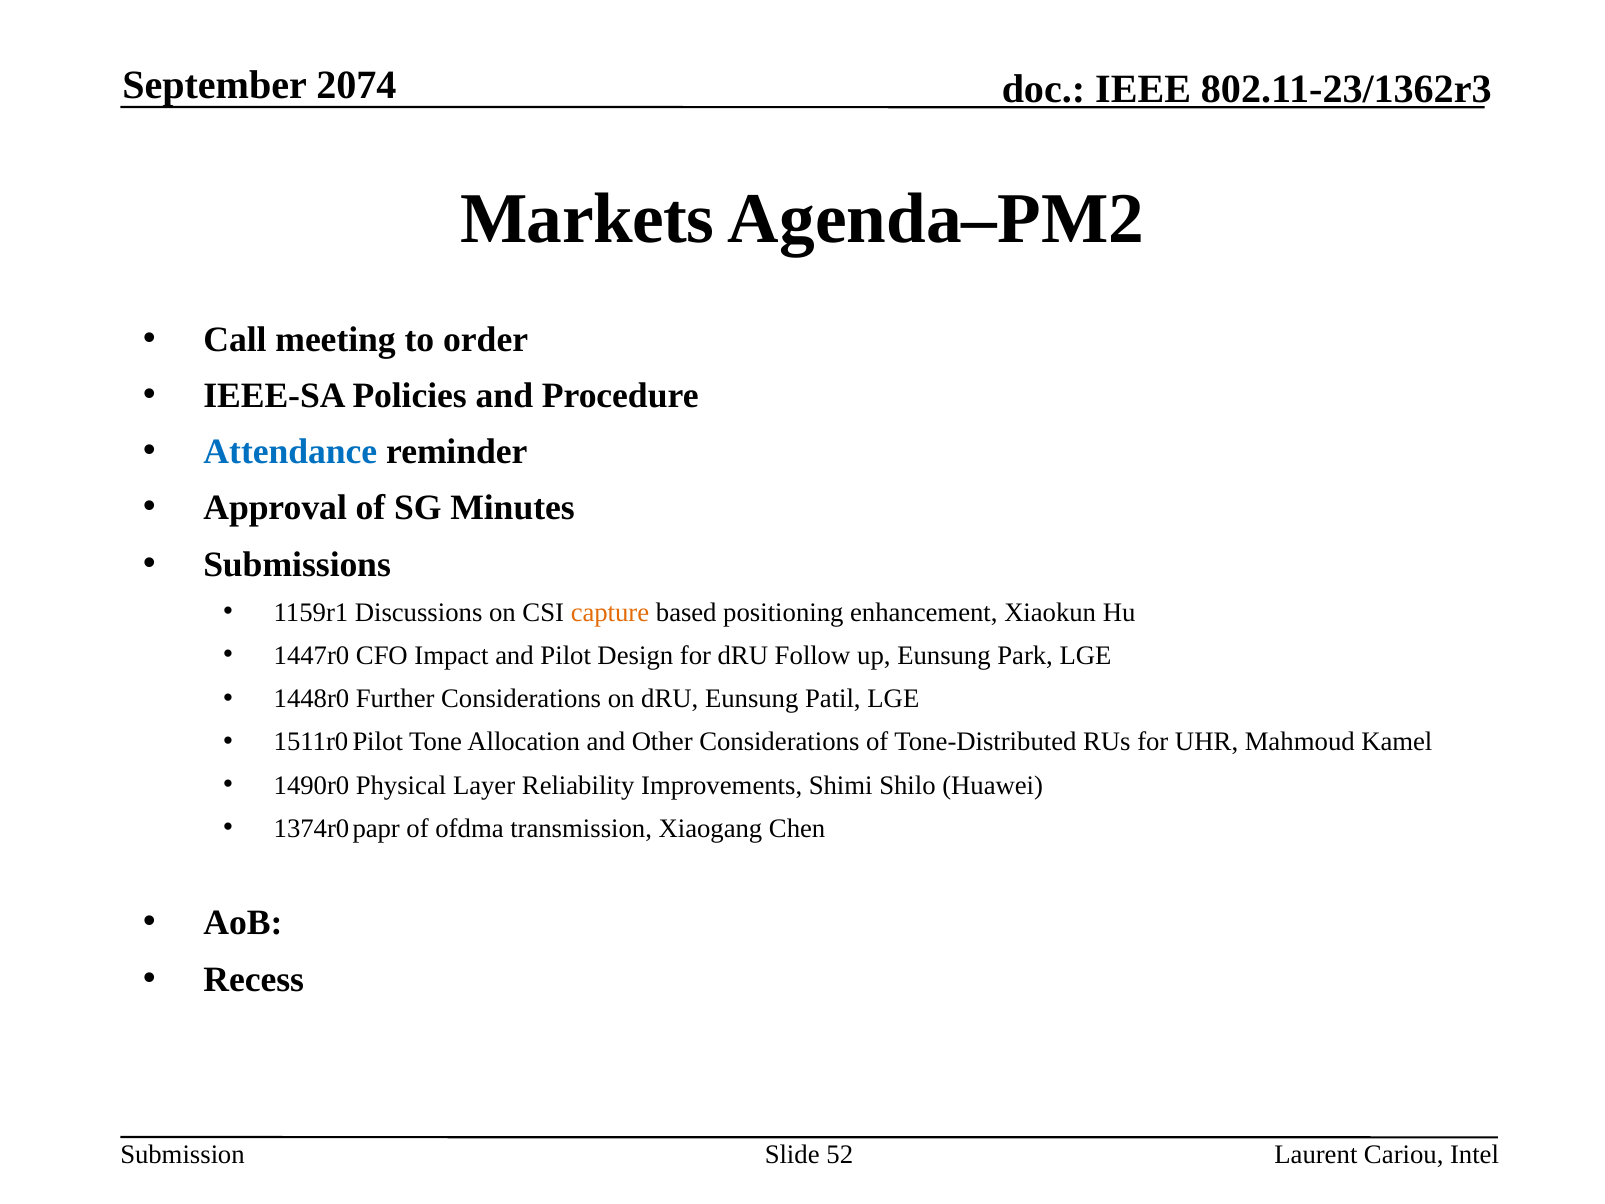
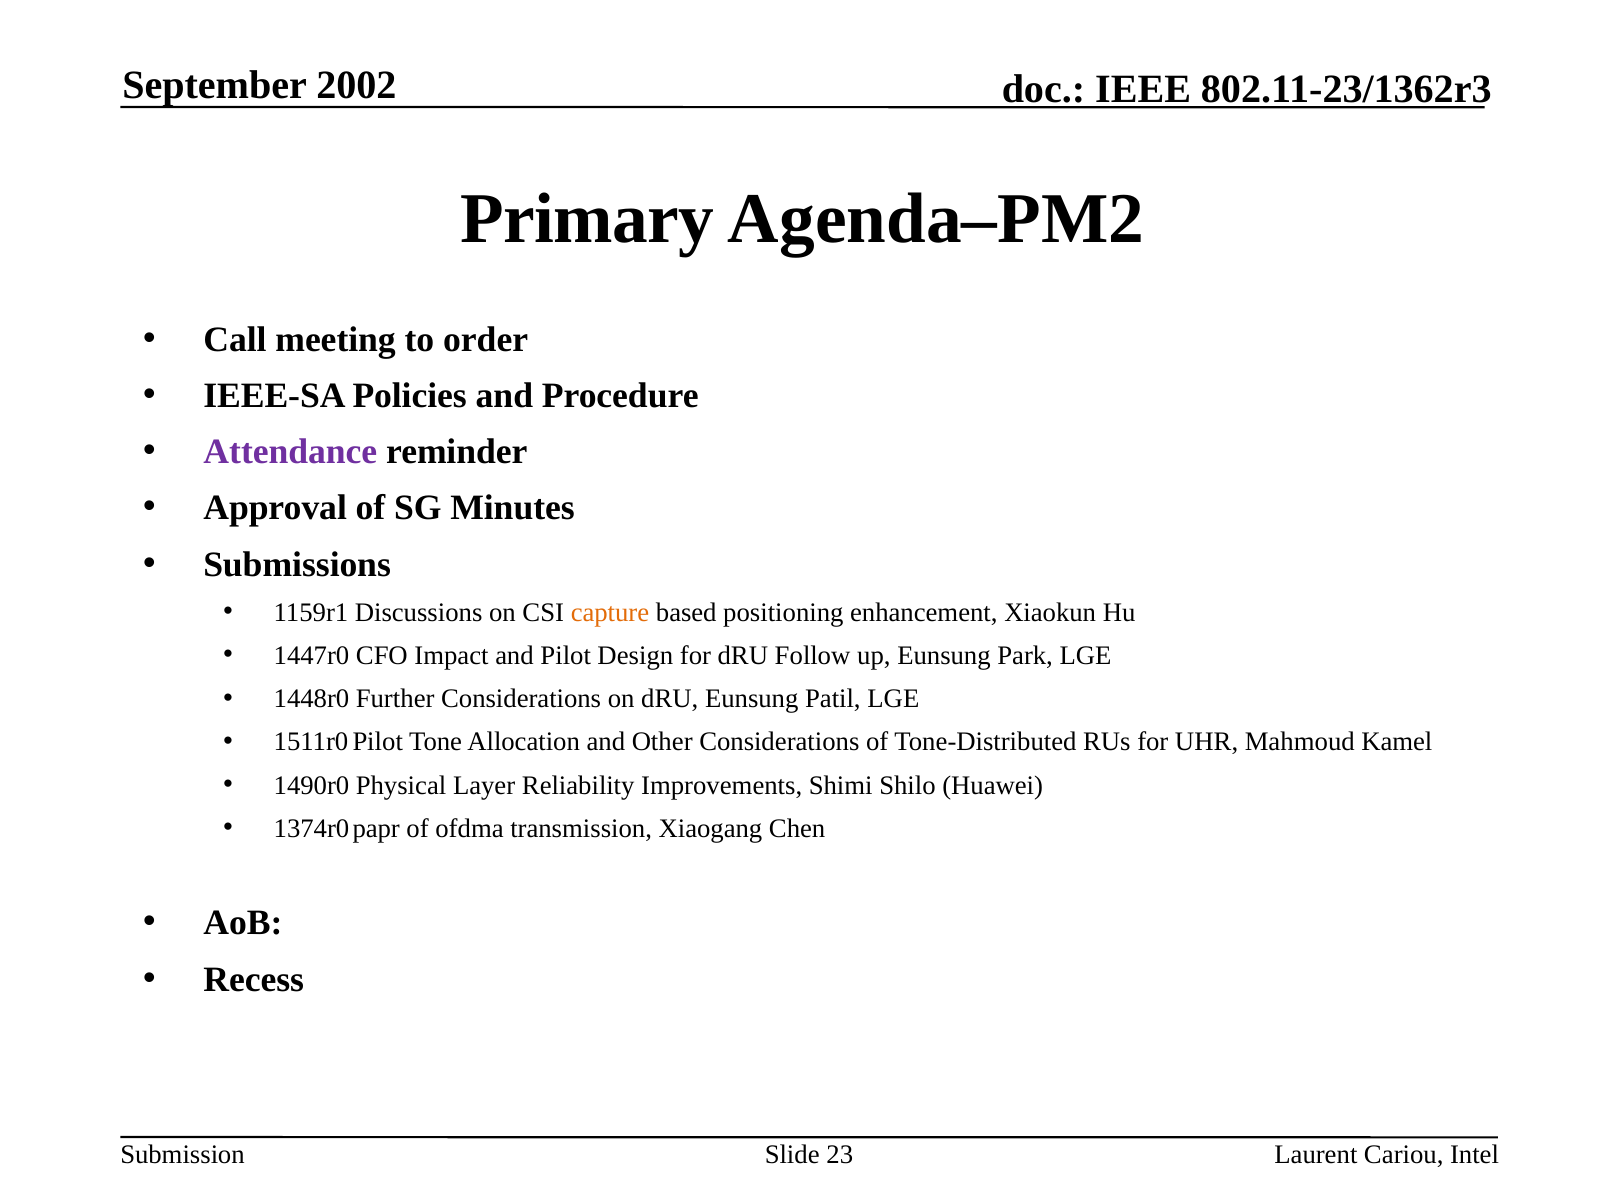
2074: 2074 -> 2002
Markets: Markets -> Primary
Attendance colour: blue -> purple
52: 52 -> 23
